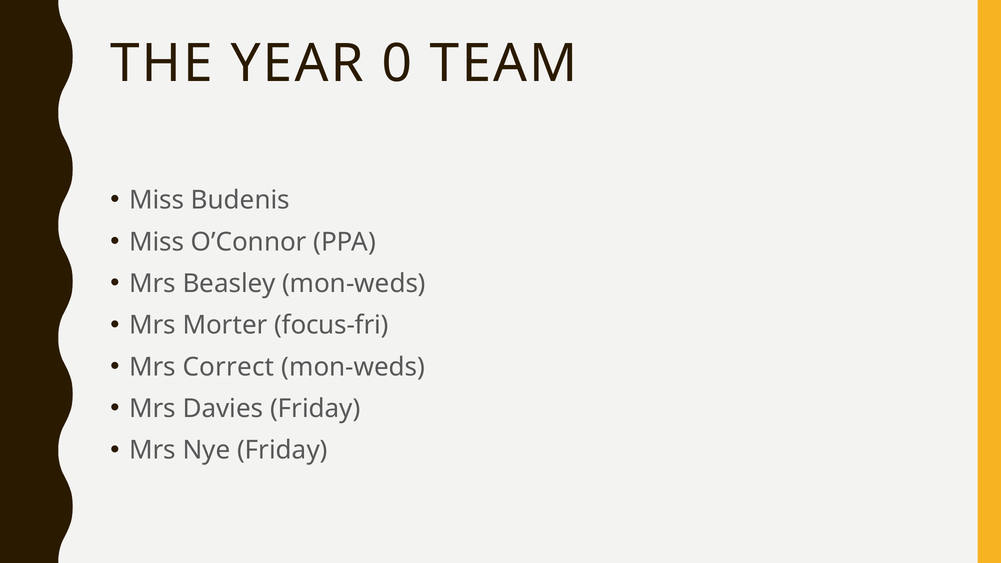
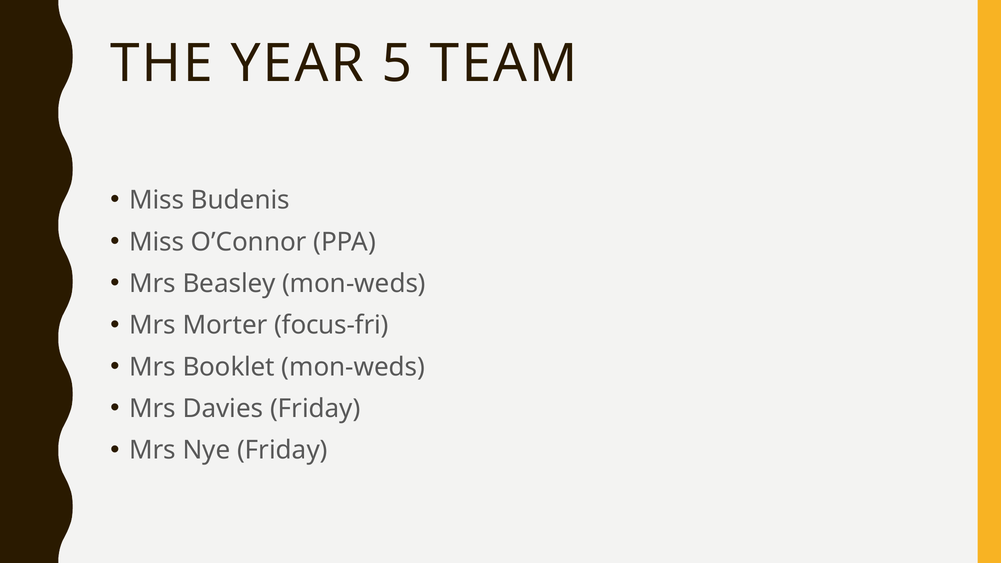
0: 0 -> 5
Correct: Correct -> Booklet
